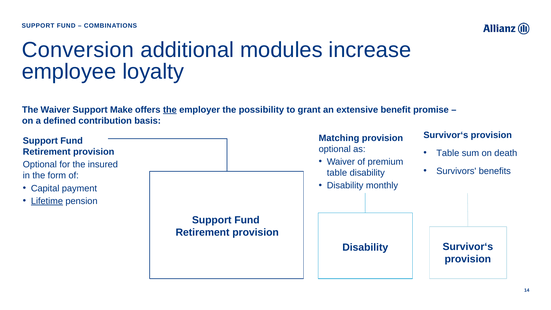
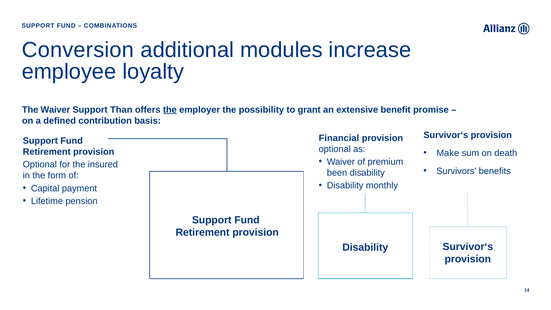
Make: Make -> Than
Matching: Matching -> Financial
Table at (448, 153): Table -> Make
table at (337, 173): table -> been
Lifetime underline: present -> none
